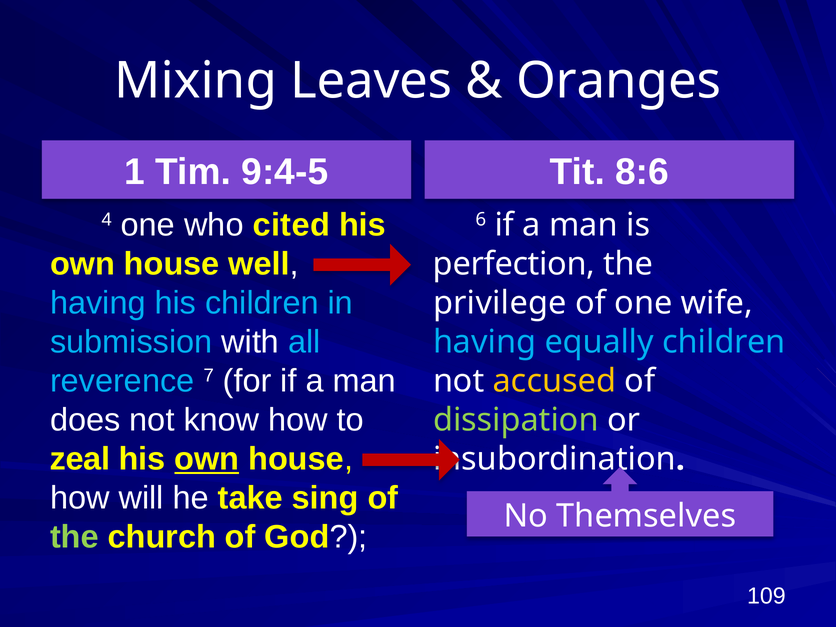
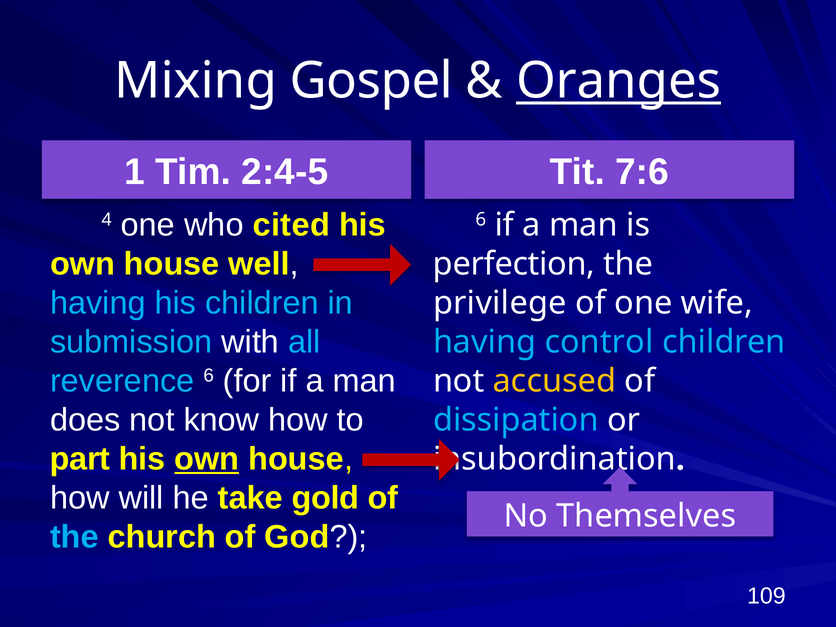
Leaves: Leaves -> Gospel
Oranges underline: none -> present
9:4-5: 9:4-5 -> 2:4-5
8:6: 8:6 -> 7:6
equally: equally -> control
reverence 7: 7 -> 6
dissipation colour: light green -> light blue
zeal: zeal -> part
sing: sing -> gold
the at (74, 537) colour: light green -> light blue
